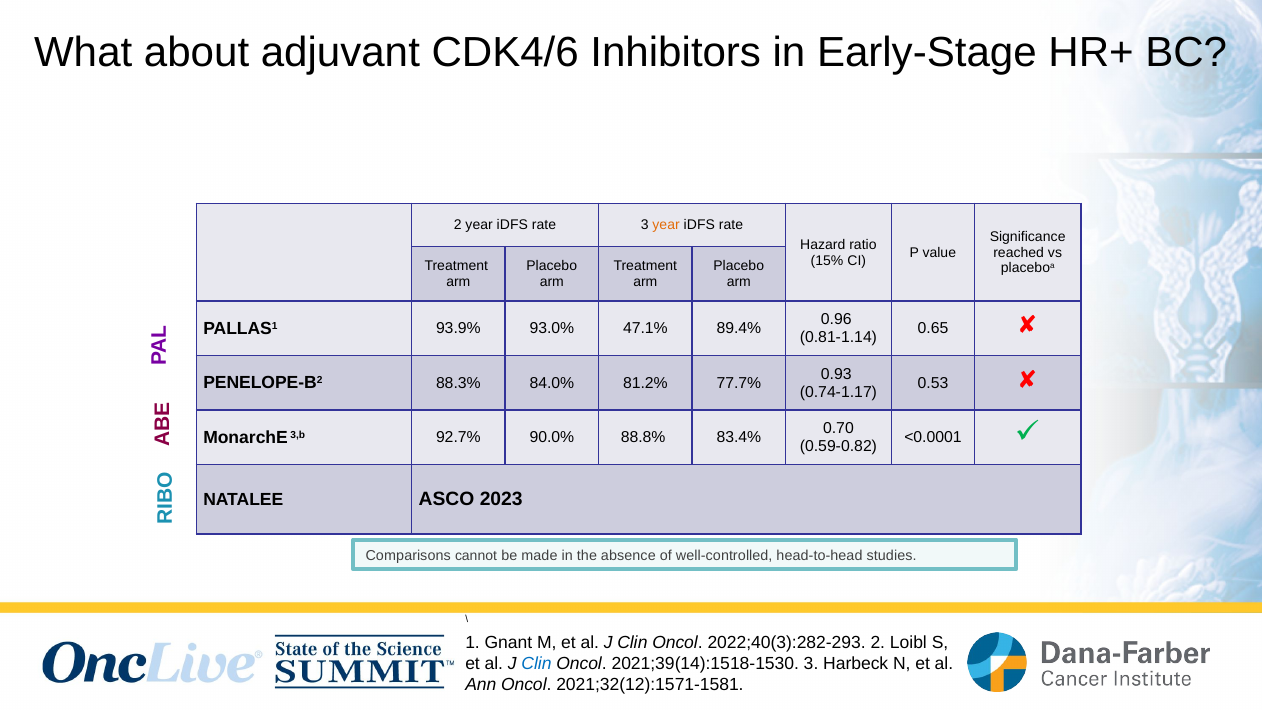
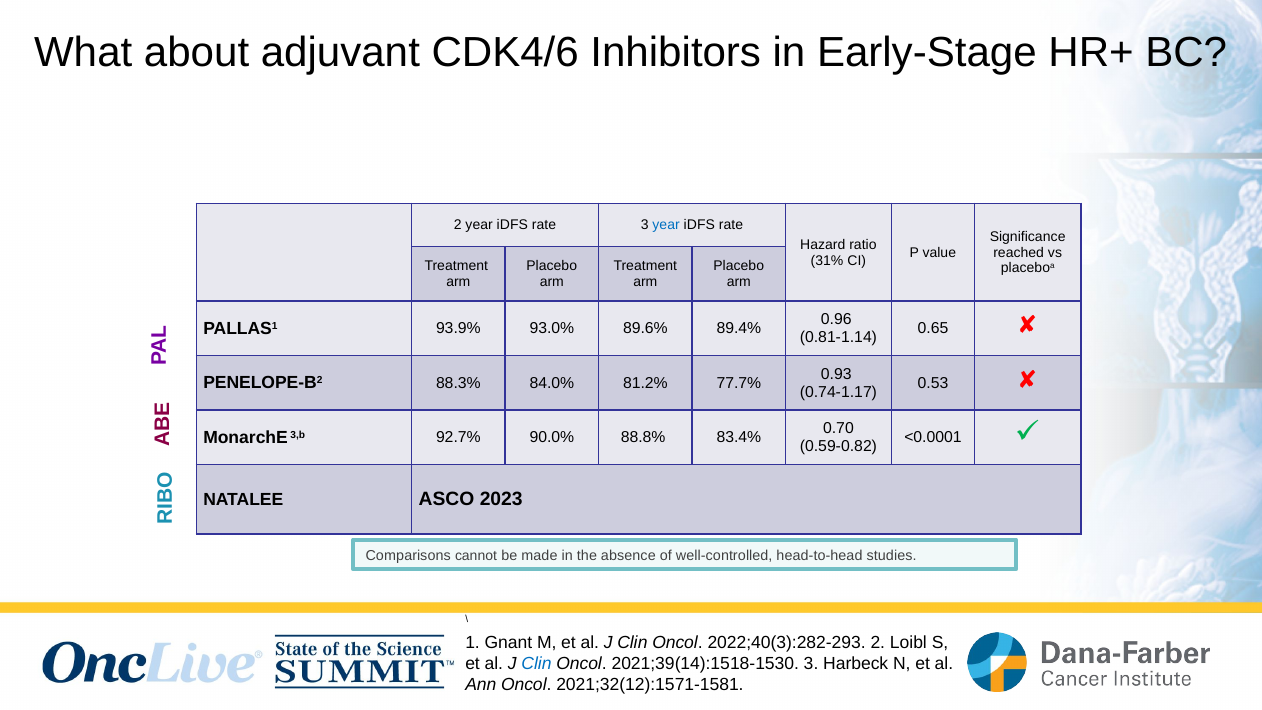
year at (666, 226) colour: orange -> blue
15%: 15% -> 31%
47.1%: 47.1% -> 89.6%
